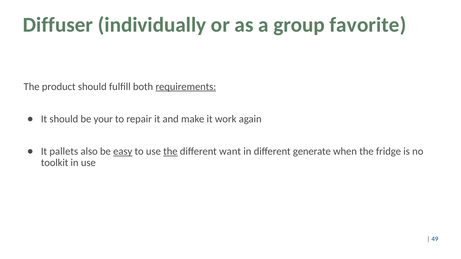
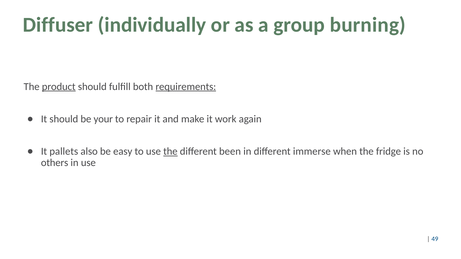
favorite: favorite -> burning
product underline: none -> present
easy underline: present -> none
want: want -> been
generate: generate -> immerse
toolkit: toolkit -> others
